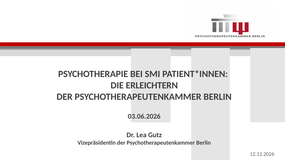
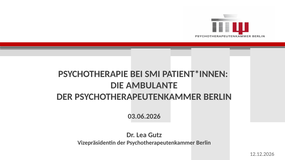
ERLEICHTERN: ERLEICHTERN -> AMBULANTE
